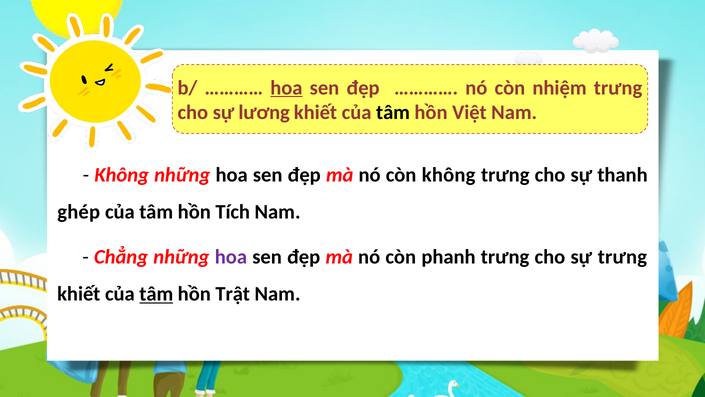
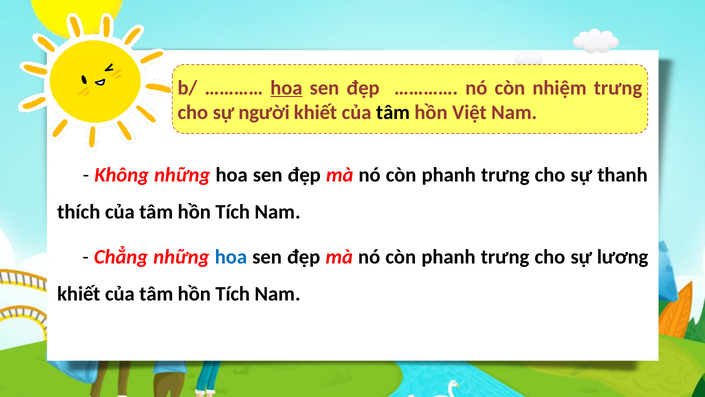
lương: lương -> người
không at (449, 175): không -> phanh
ghép: ghép -> thích
hoa at (231, 257) colour: purple -> blue
sự trưng: trưng -> lương
tâm at (156, 294) underline: present -> none
Trật at (233, 294): Trật -> Tích
